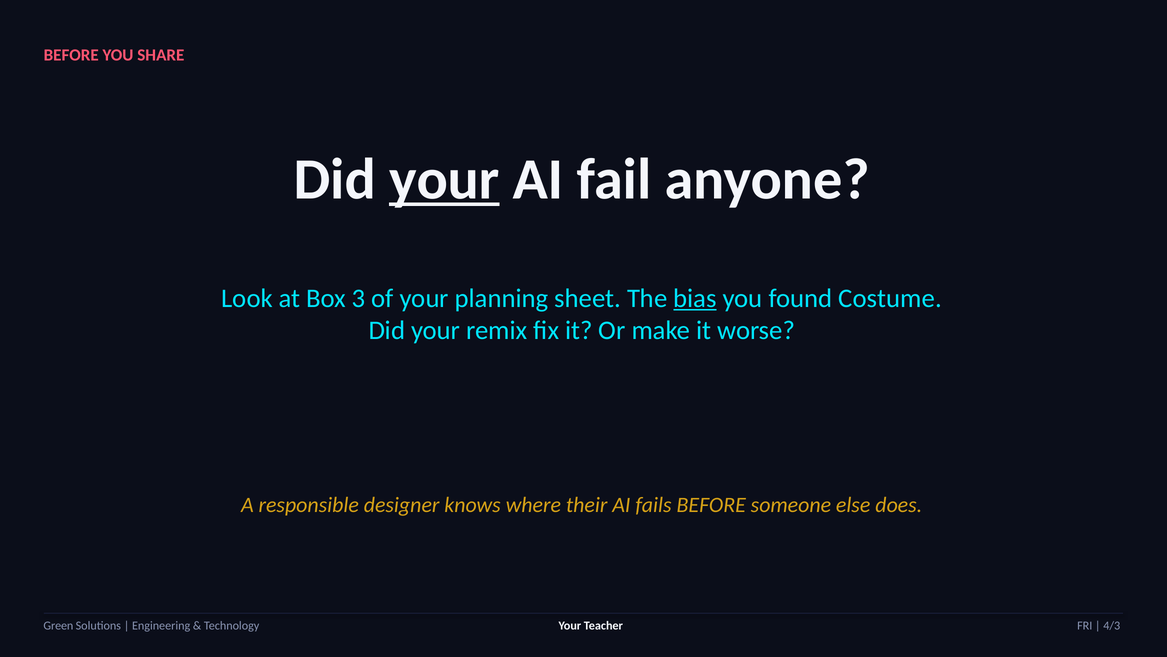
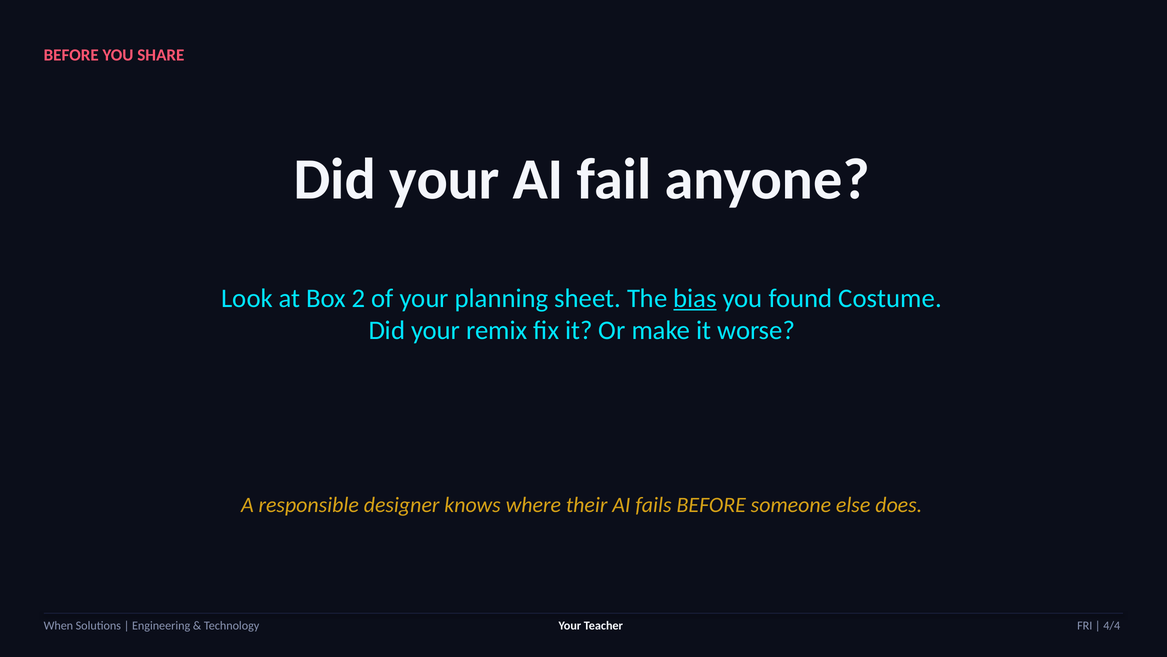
your at (444, 179) underline: present -> none
3: 3 -> 2
Green: Green -> When
4/3: 4/3 -> 4/4
